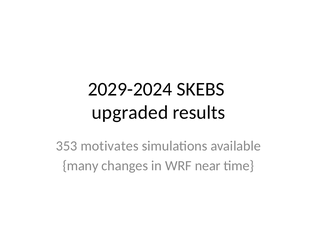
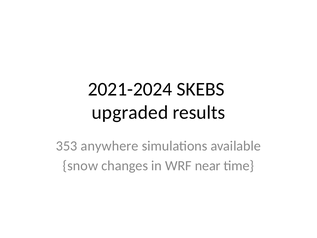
2029-2024: 2029-2024 -> 2021-2024
motivates: motivates -> anywhere
many: many -> snow
